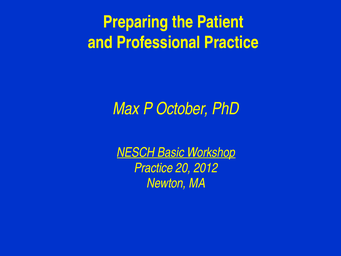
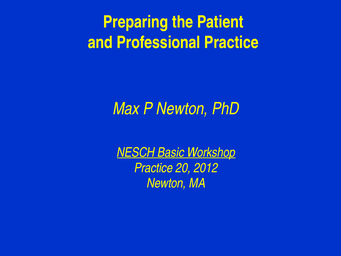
P October: October -> Newton
